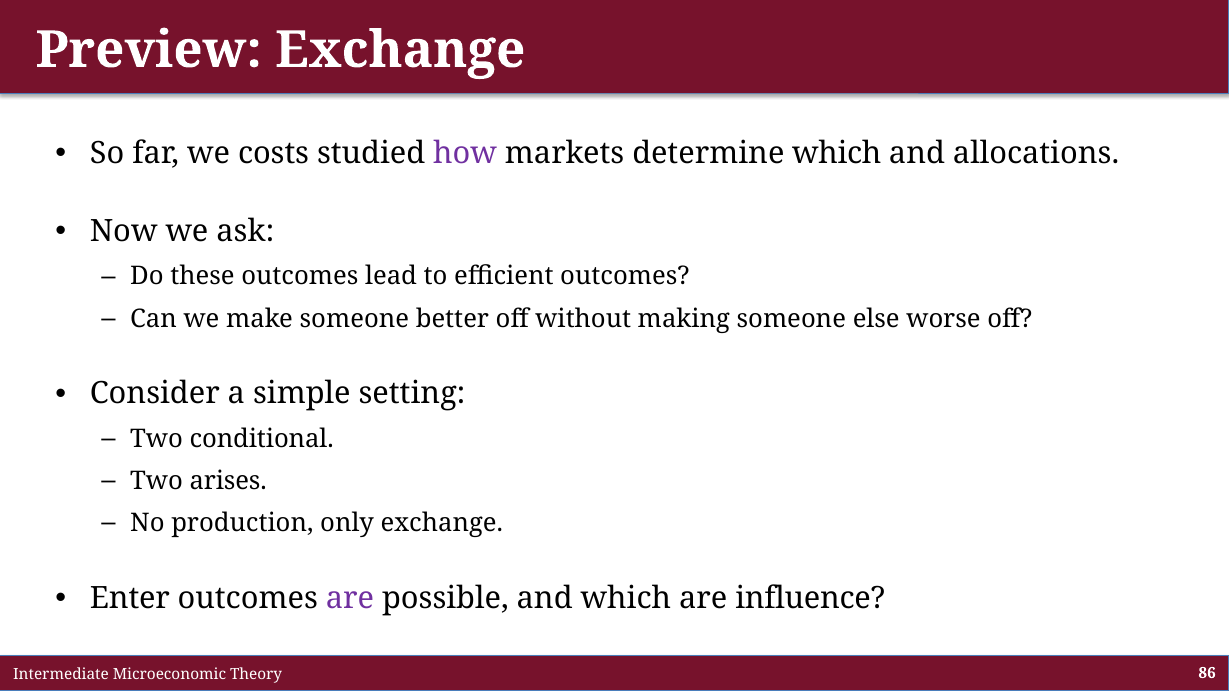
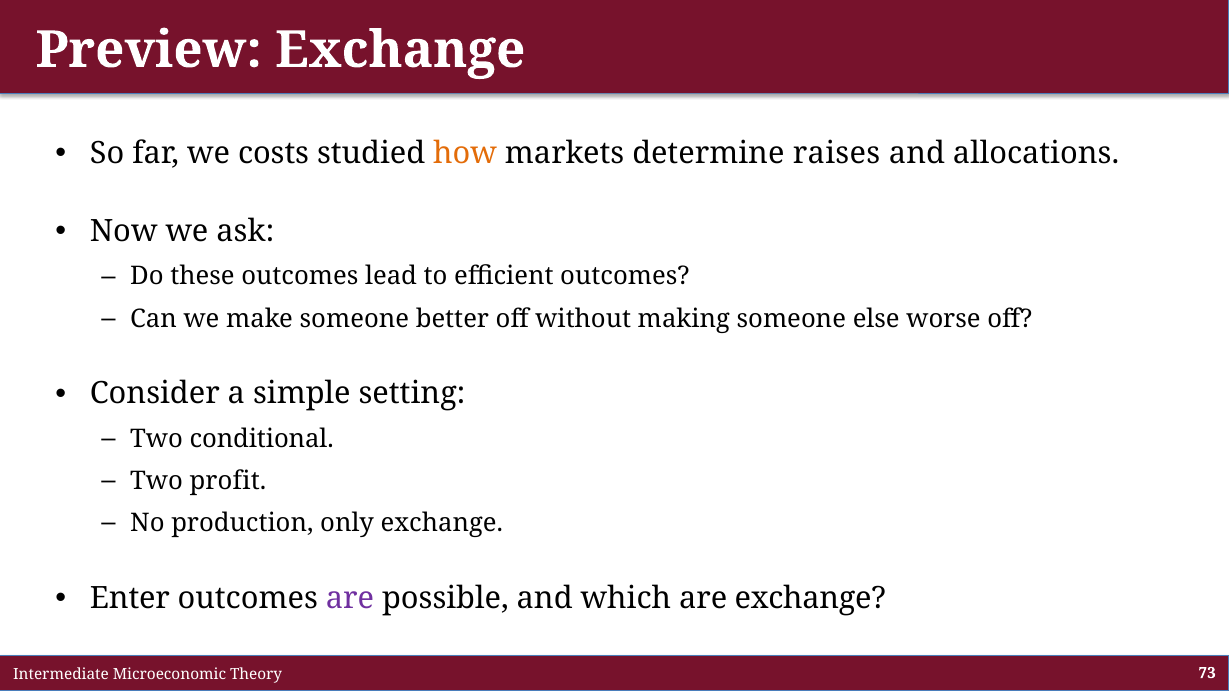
how colour: purple -> orange
determine which: which -> raises
arises: arises -> profit
are influence: influence -> exchange
86: 86 -> 73
